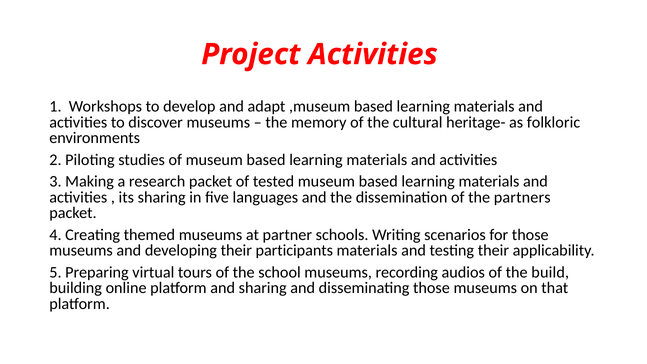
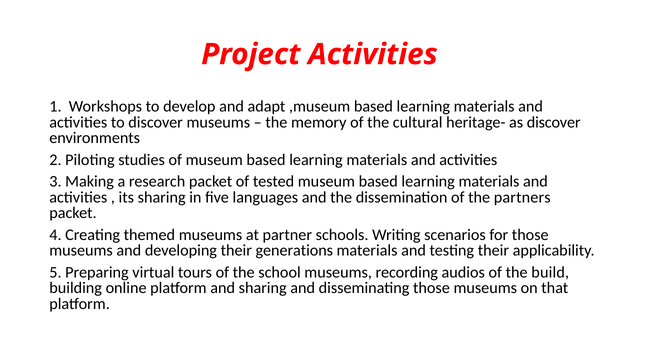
as folkloric: folkloric -> discover
participants: participants -> generations
